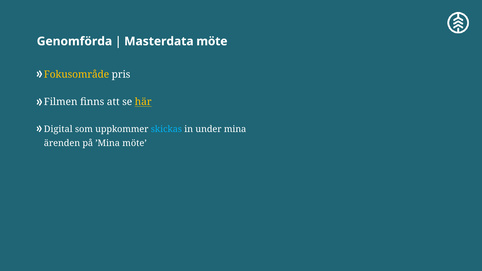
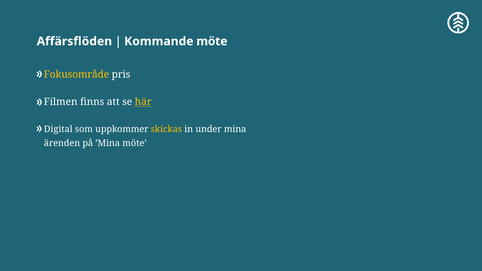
Genomförda: Genomförda -> Affärsflöden
Masterdata: Masterdata -> Kommande
skickas colour: light blue -> yellow
